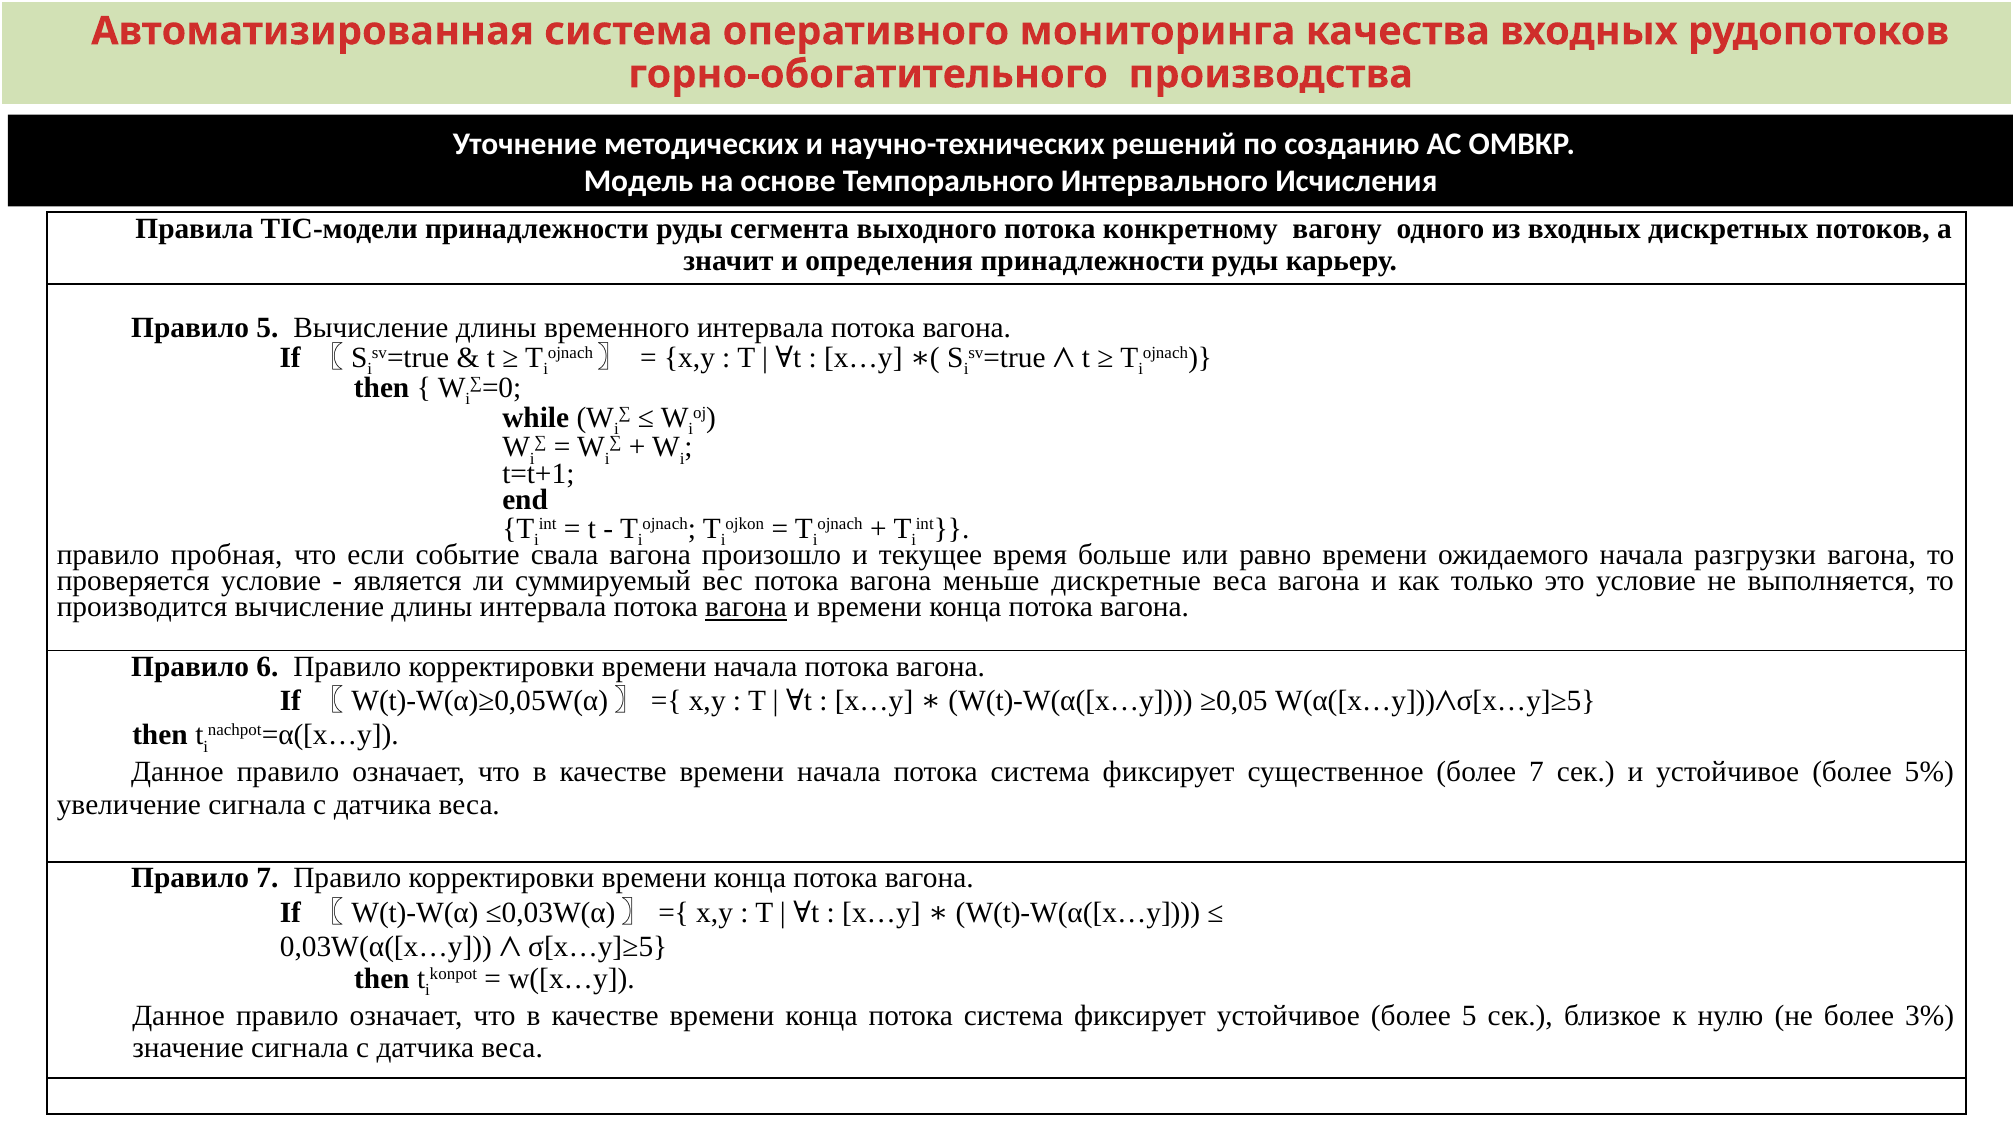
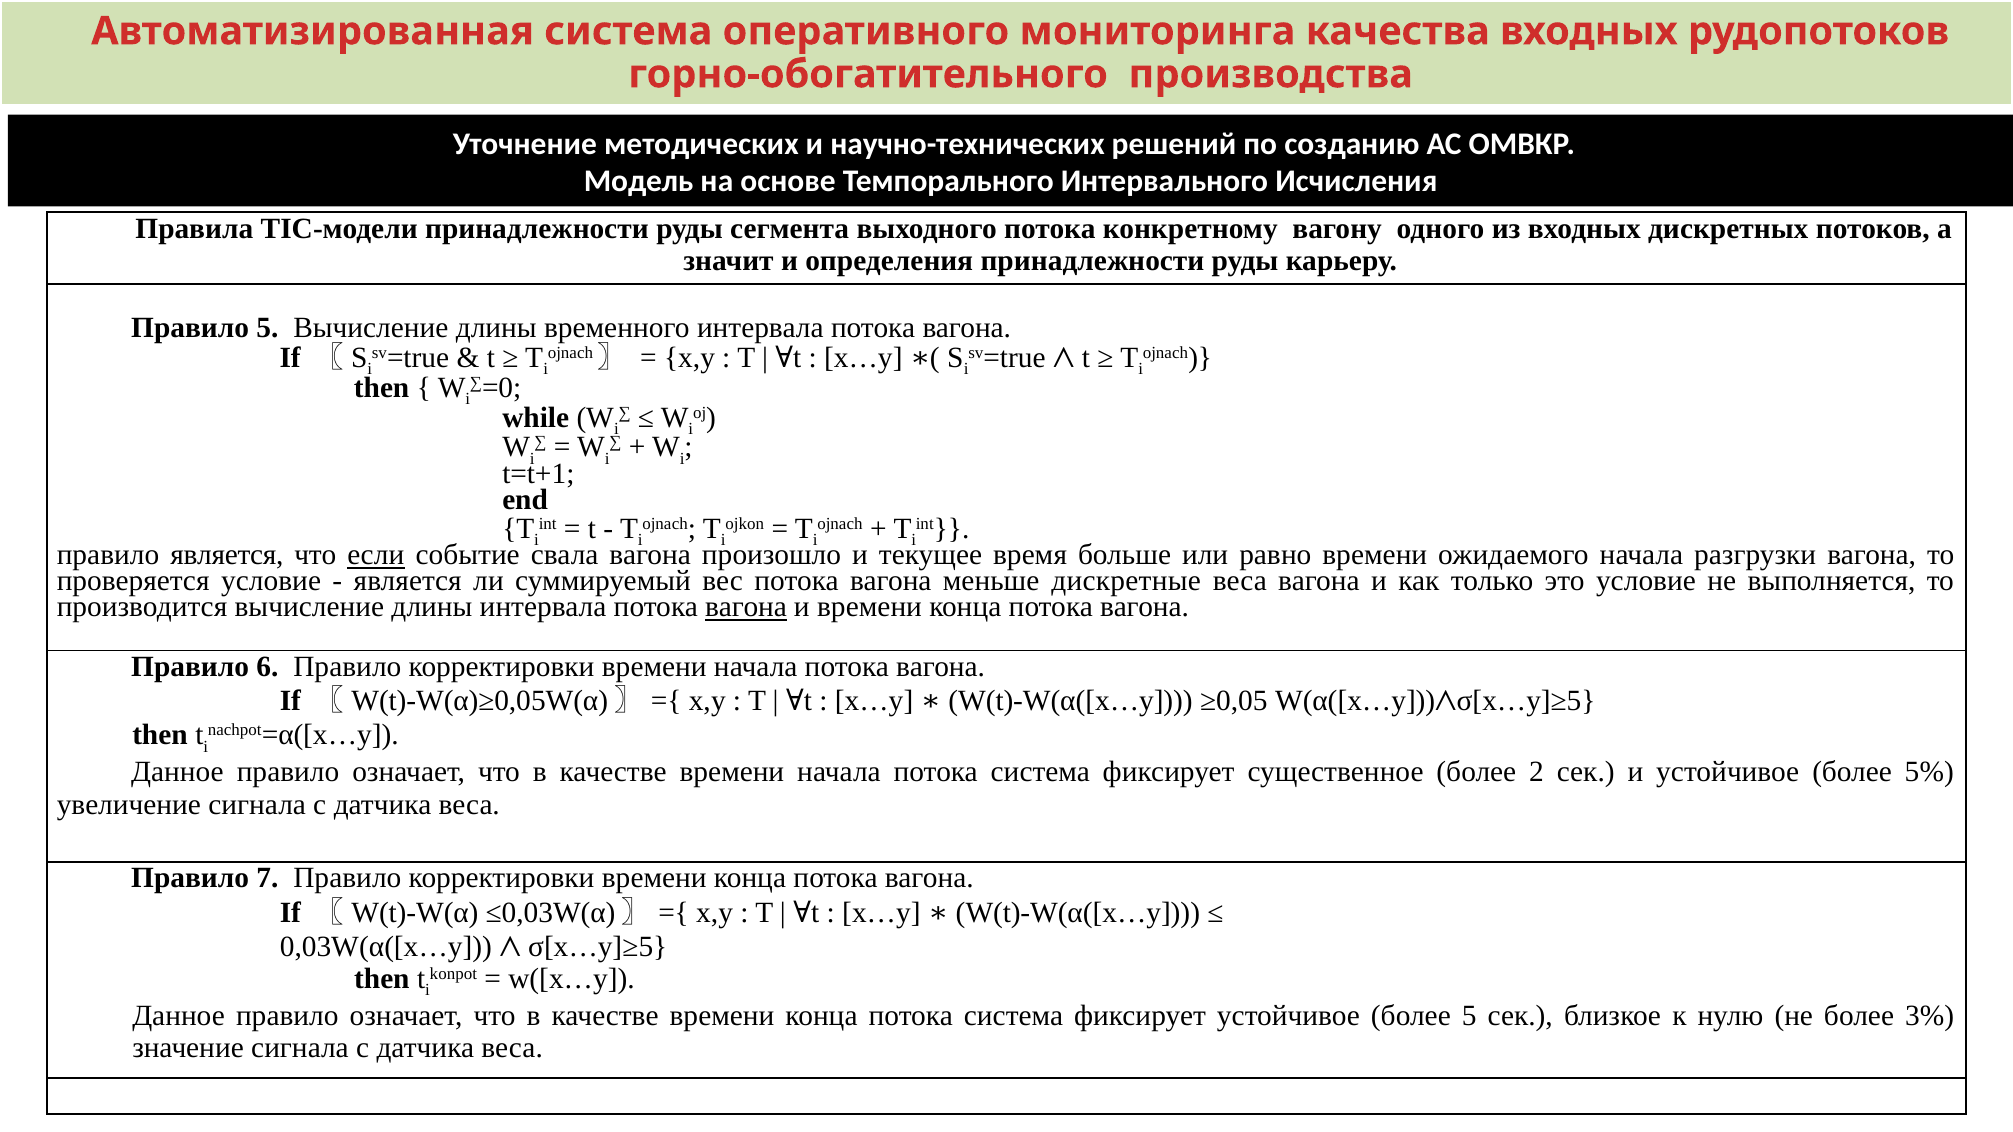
правило пробная: пробная -> является
если underline: none -> present
более 7: 7 -> 2
